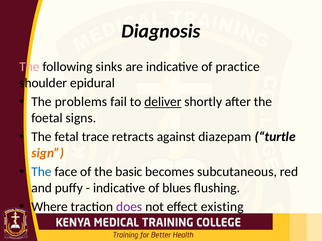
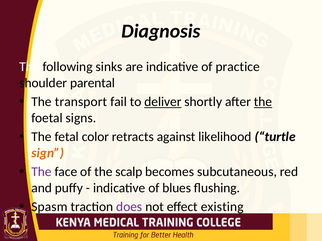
The at (29, 67) colour: pink -> white
epidural: epidural -> parental
problems: problems -> transport
the at (263, 102) underline: none -> present
trace: trace -> color
diazepam: diazepam -> likelihood
The at (42, 172) colour: blue -> purple
basic: basic -> scalp
Where: Where -> Spasm
